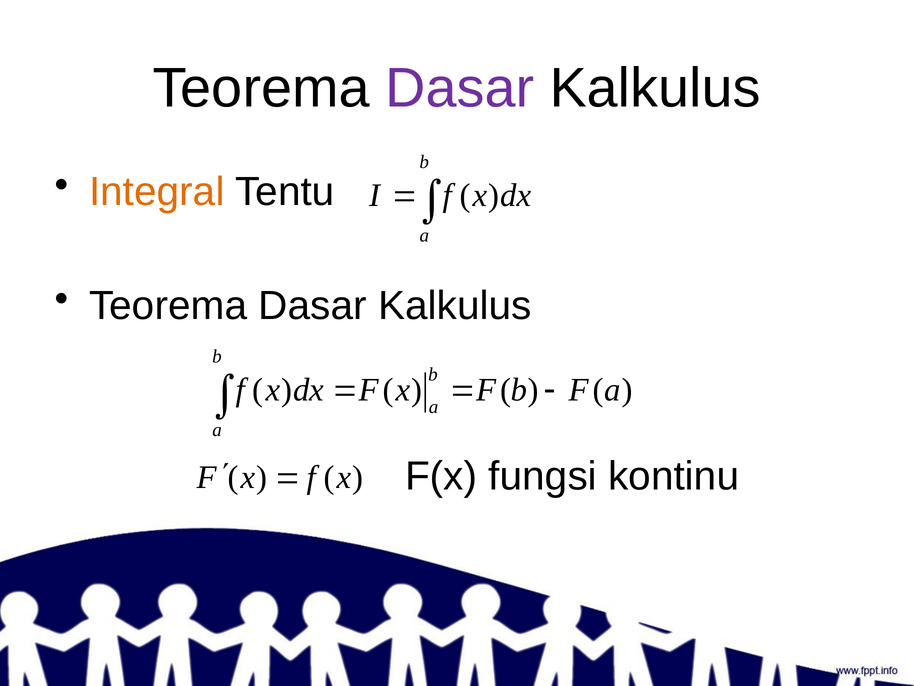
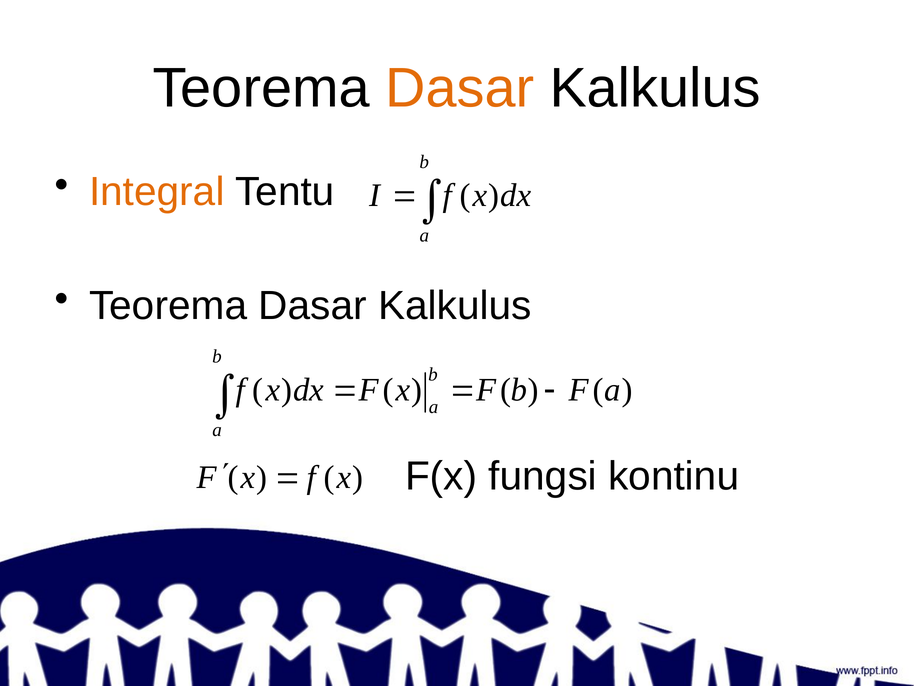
Dasar at (460, 88) colour: purple -> orange
